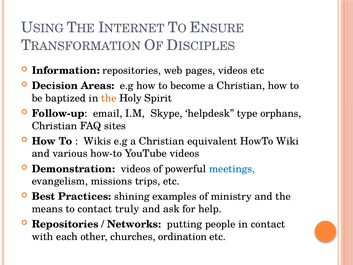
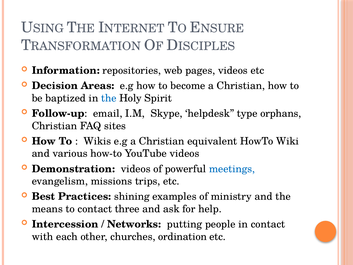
the at (109, 98) colour: orange -> blue
truly: truly -> three
Repositories at (65, 224): Repositories -> Intercession
